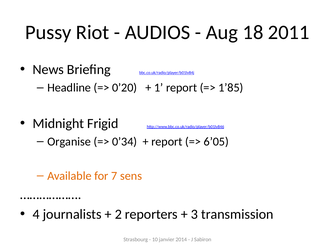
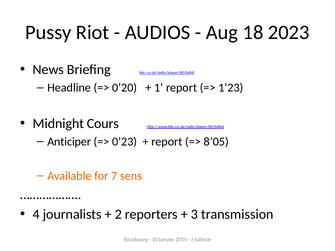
2011: 2011 -> 2023
1’85: 1’85 -> 1’23
Frigid: Frigid -> Cours
Organise: Organise -> Anticiper
0’34: 0’34 -> 0’23
6’05: 6’05 -> 8’05
